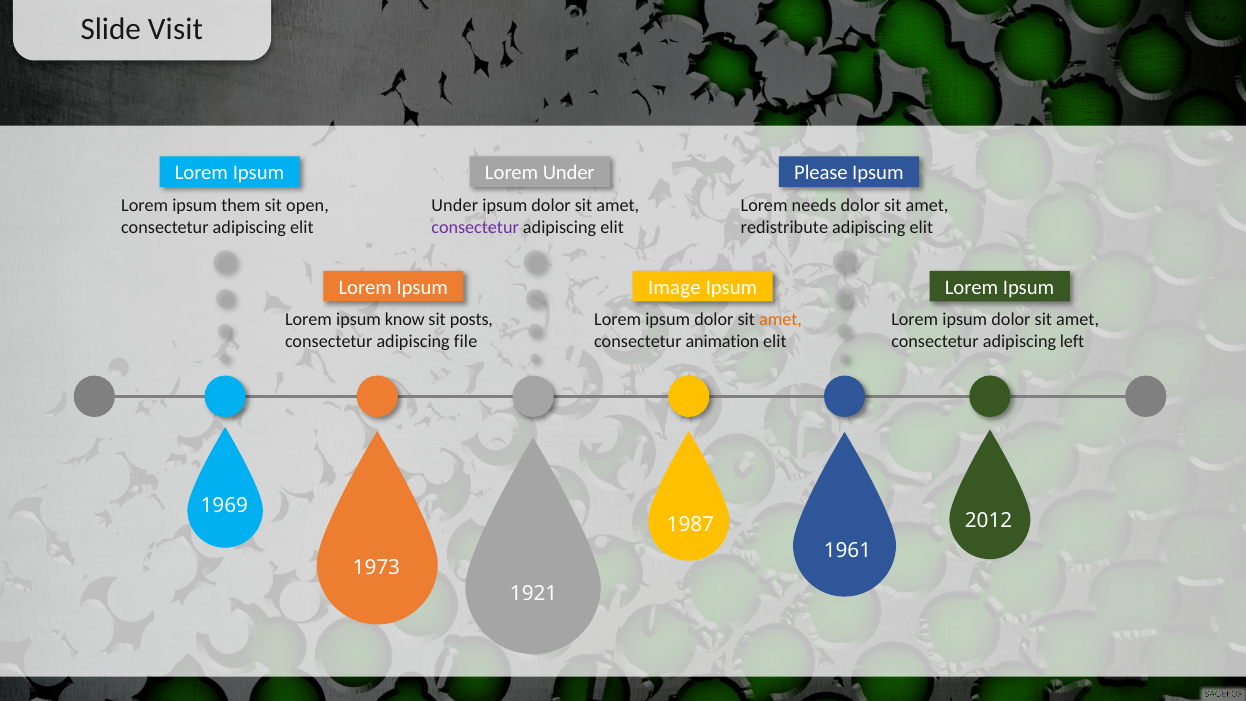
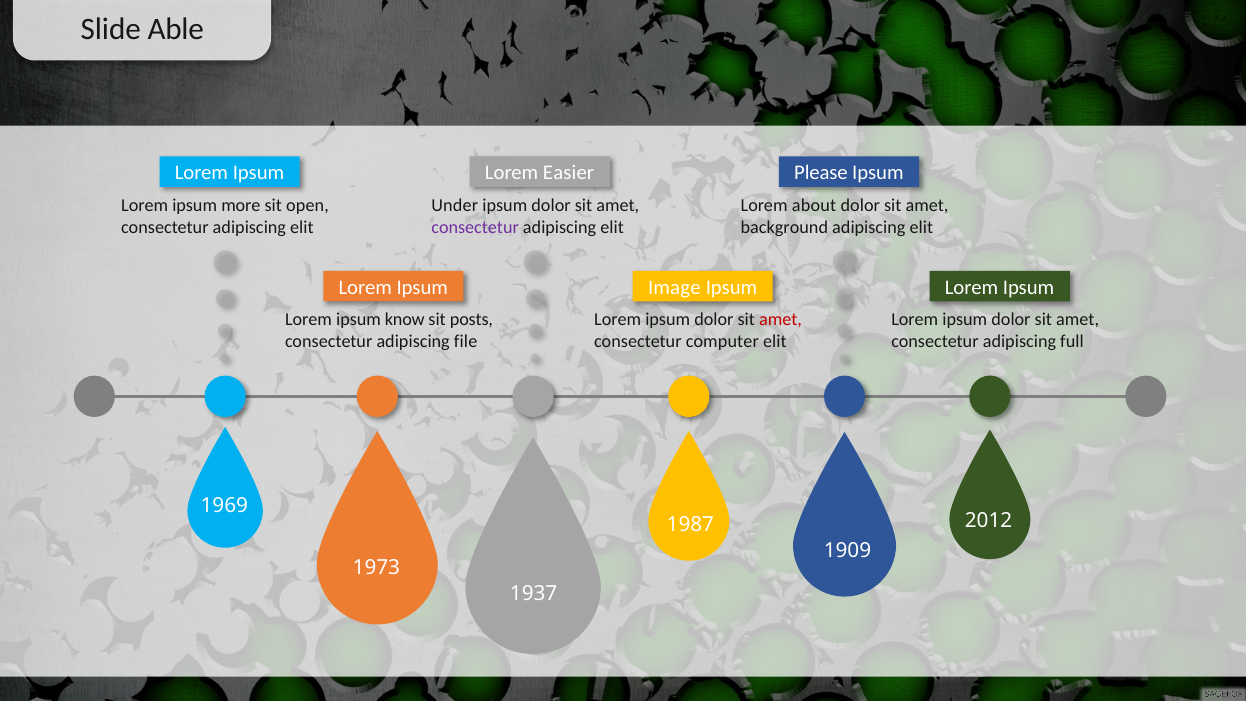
Visit: Visit -> Able
Lorem Under: Under -> Easier
them: them -> more
needs: needs -> about
redistribute: redistribute -> background
amet at (781, 320) colour: orange -> red
animation: animation -> computer
left: left -> full
1961: 1961 -> 1909
1921: 1921 -> 1937
